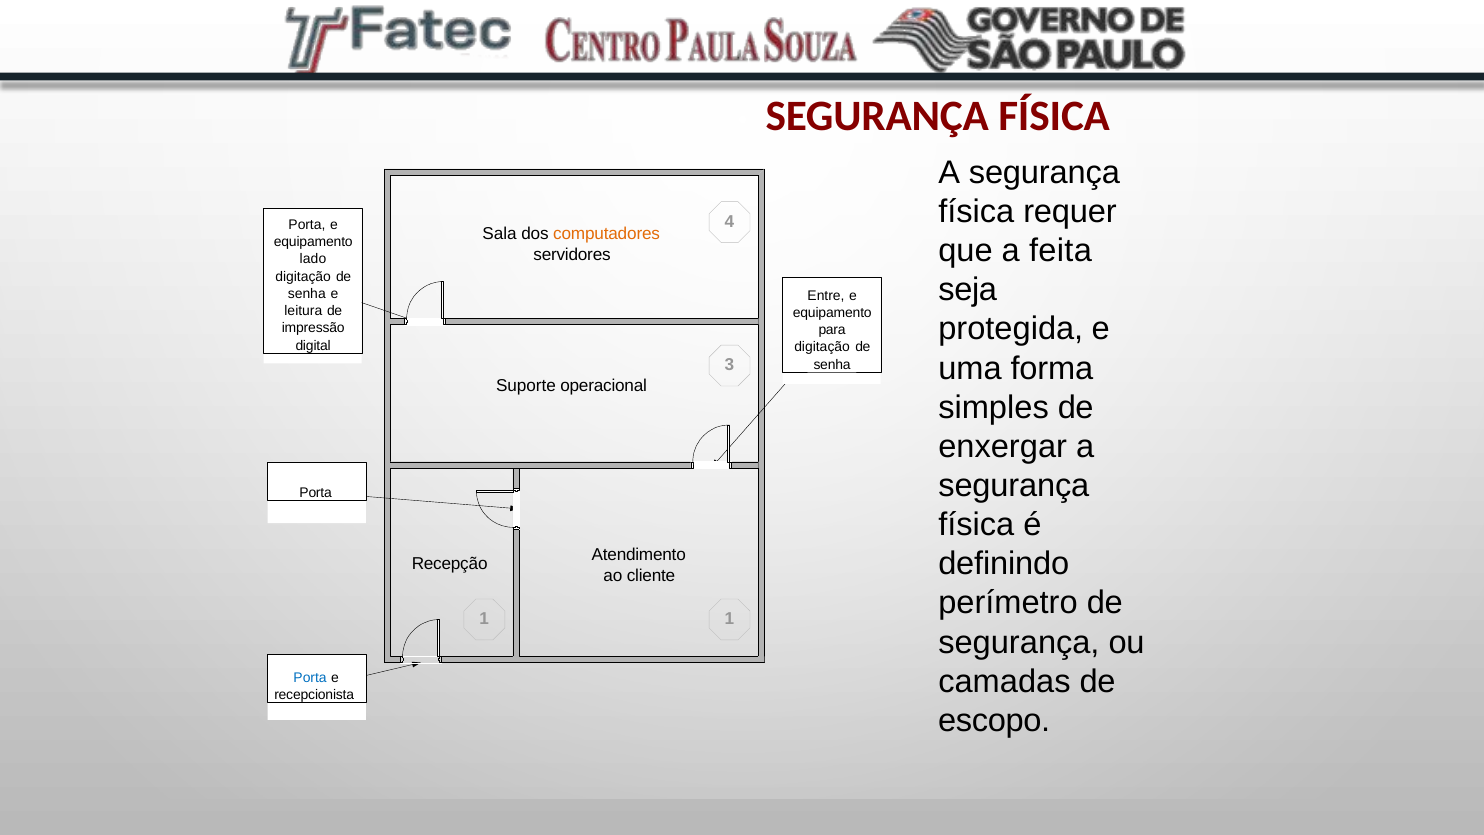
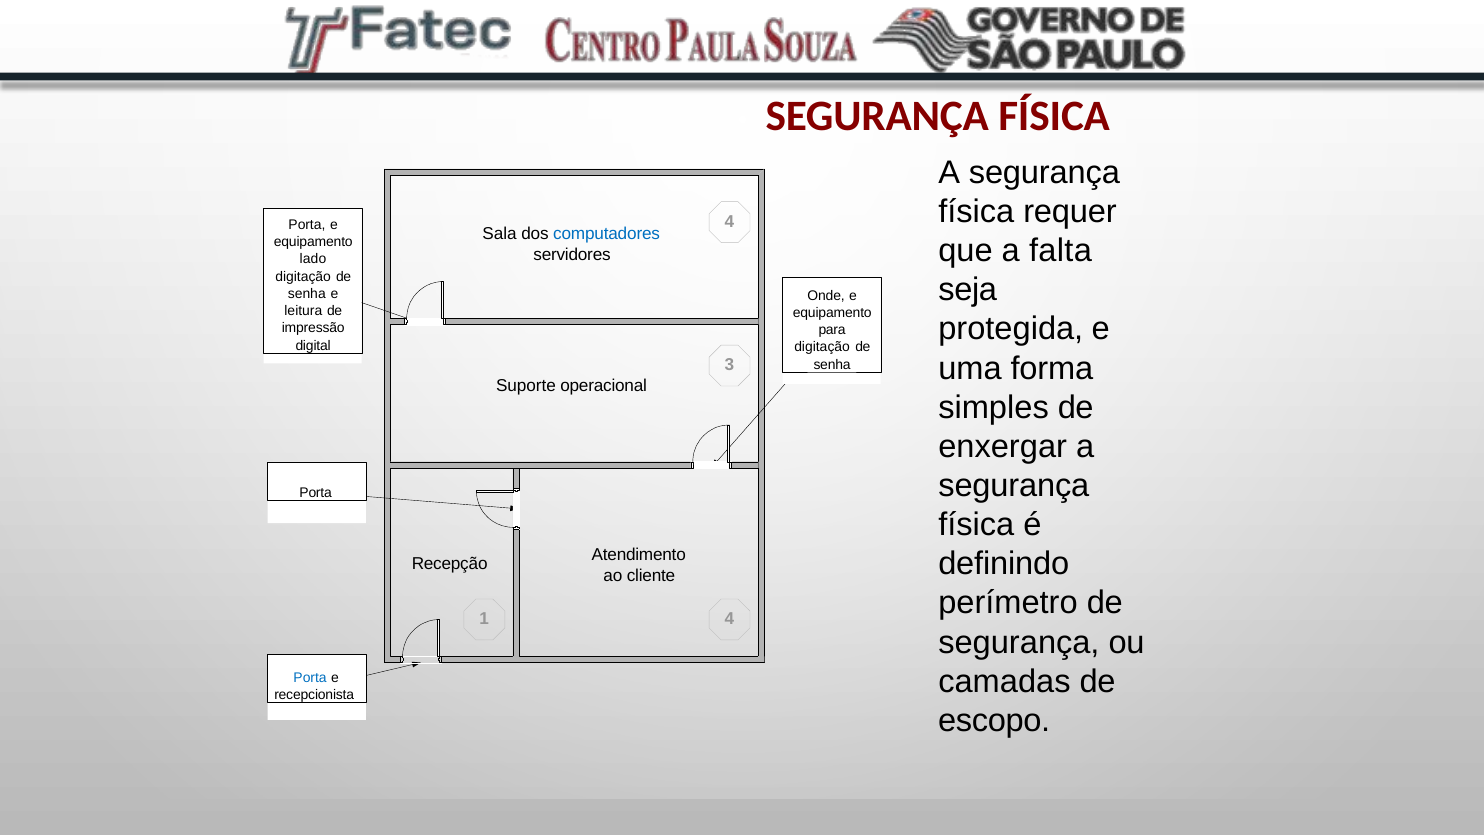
computadores colour: orange -> blue
feita: feita -> falta
Entre: Entre -> Onde
1 1: 1 -> 4
